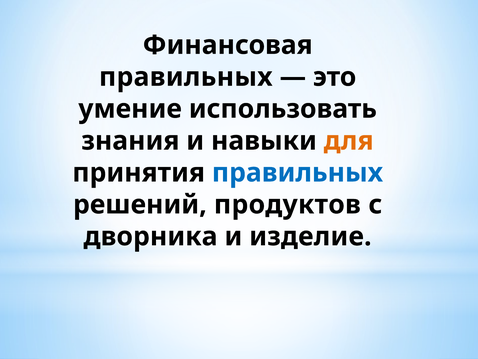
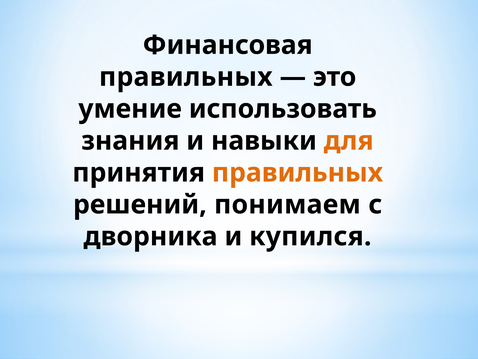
правильных at (297, 173) colour: blue -> orange
продуктов: продуктов -> понимаем
изделие: изделие -> купился
